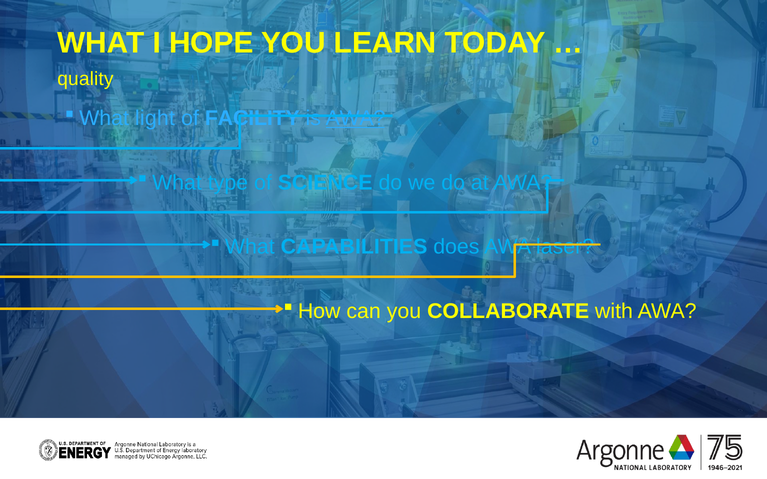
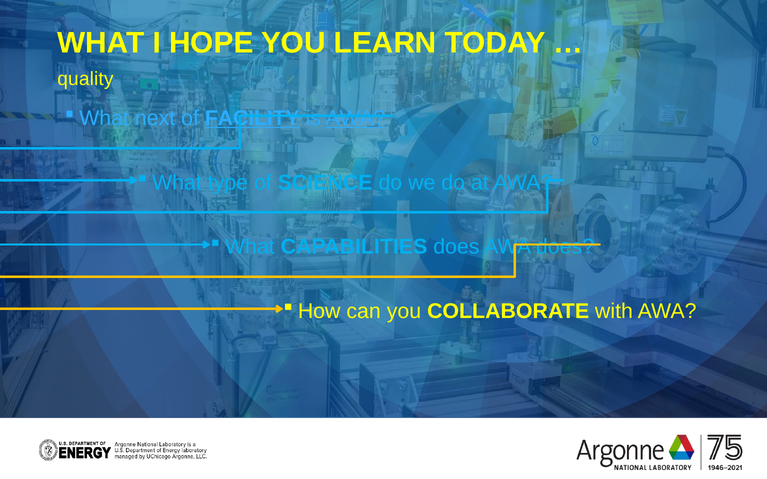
light: light -> next
FACILITY underline: none -> present
AWA laser: laser -> does
